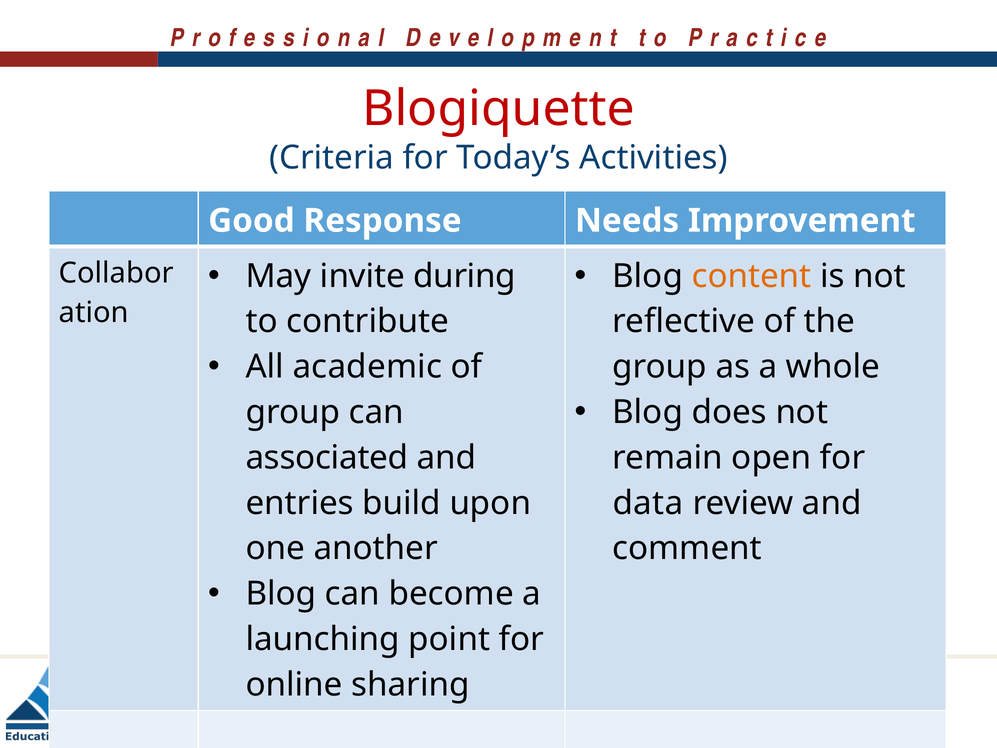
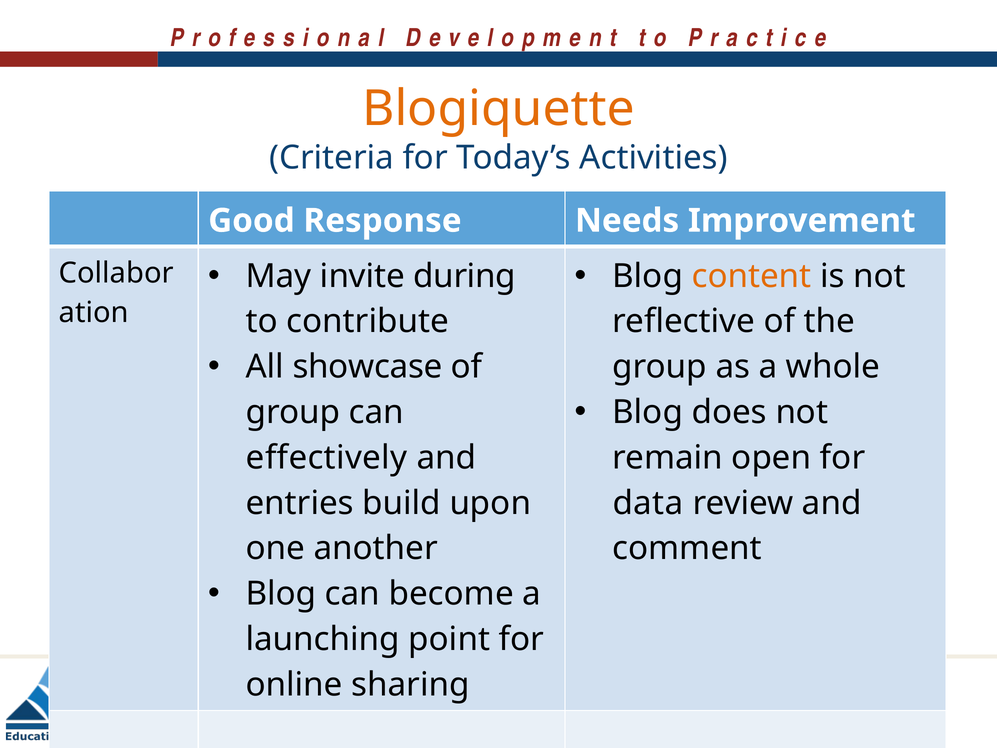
Blogiquette colour: red -> orange
academic: academic -> showcase
associated: associated -> effectively
